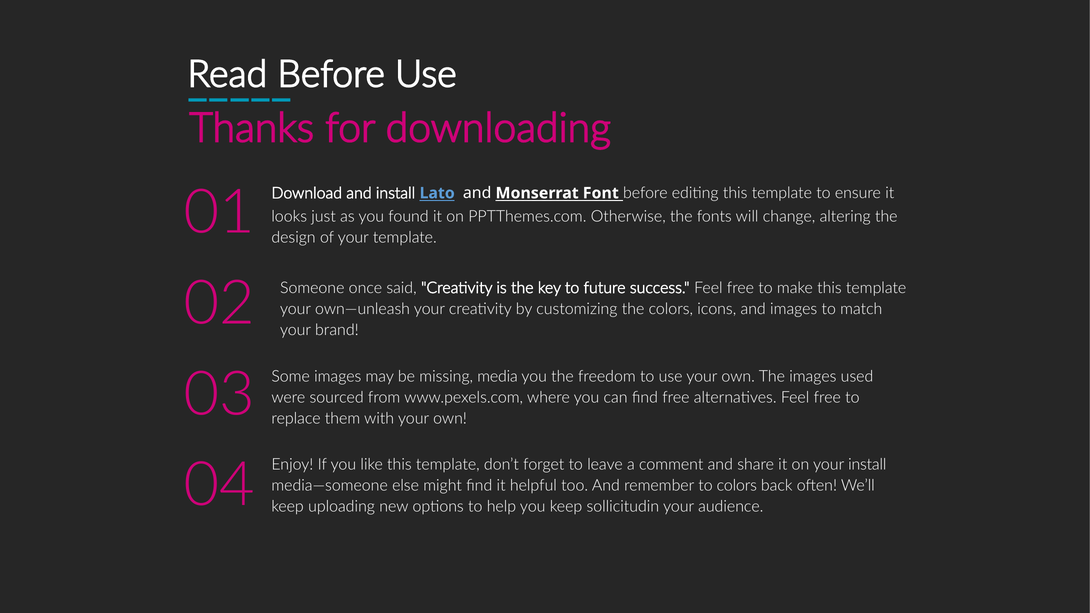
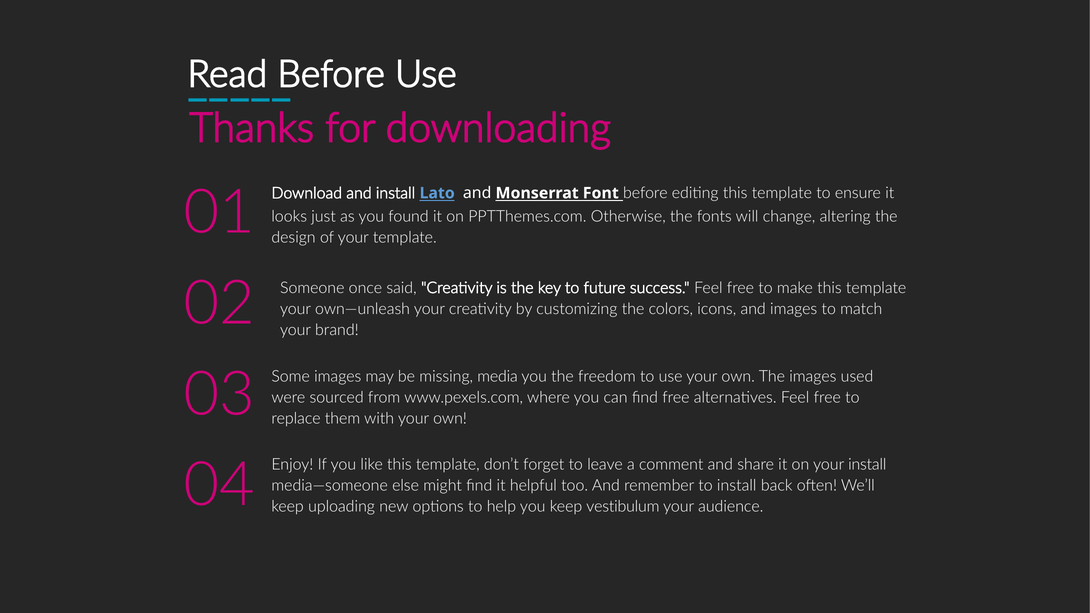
to colors: colors -> install
sollicitudin: sollicitudin -> vestibulum
